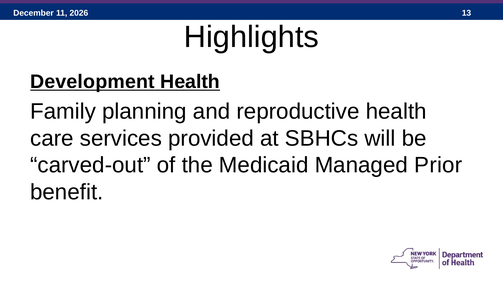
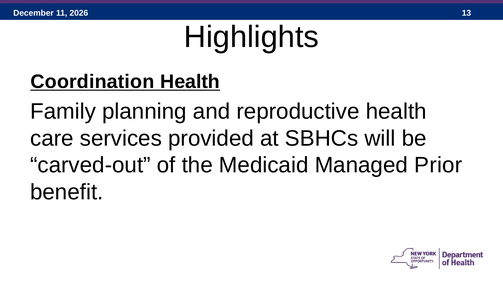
Development: Development -> Coordination
